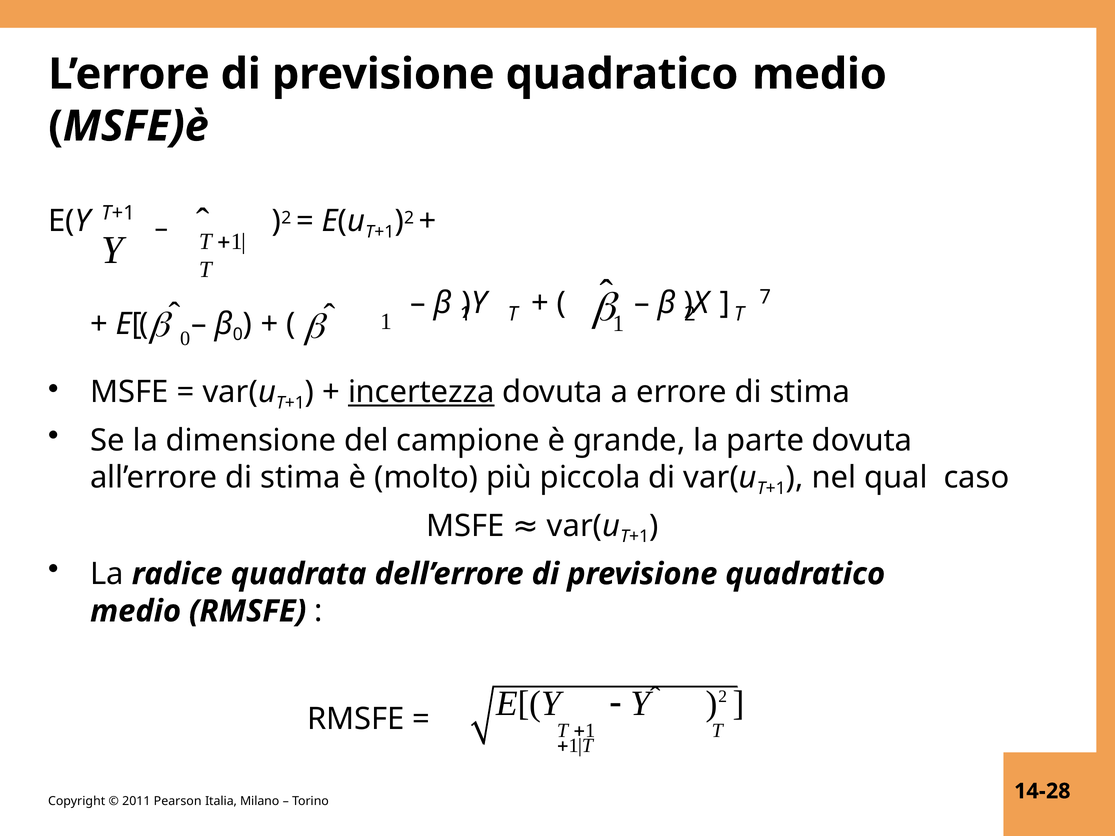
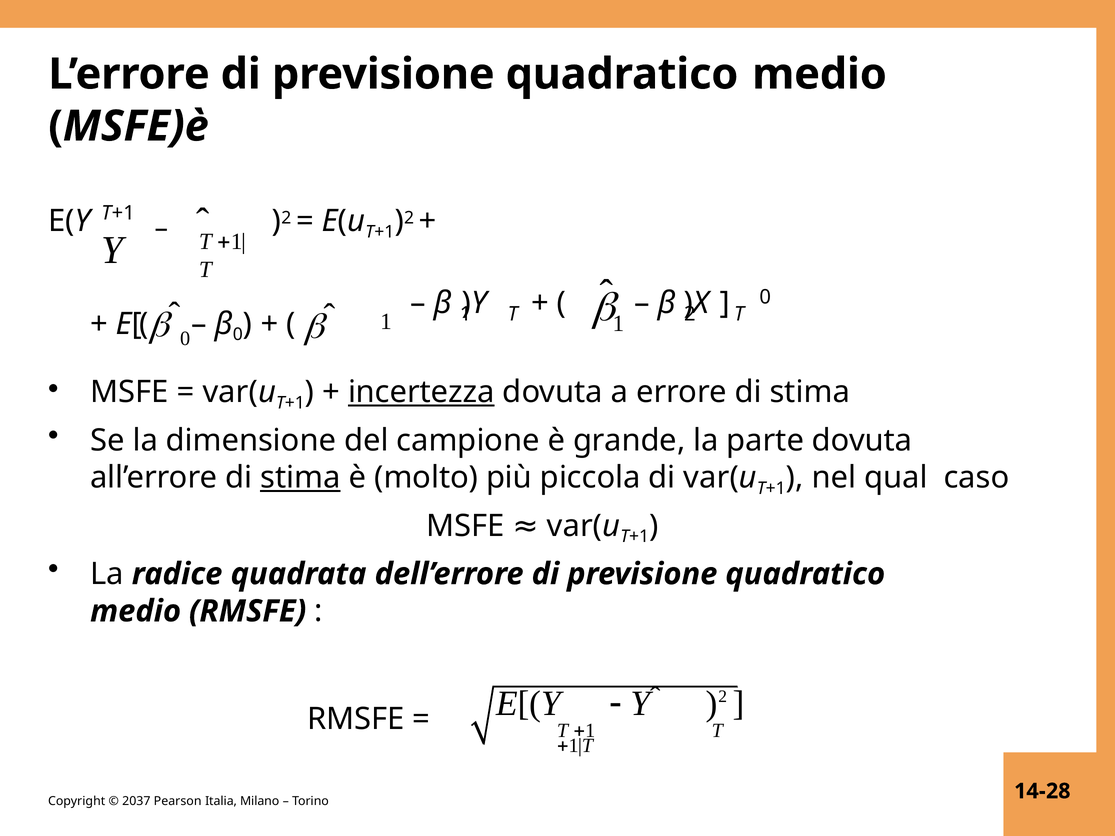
7 at (765, 297): 7 -> 0
stima at (300, 478) underline: none -> present
2011: 2011 -> 2037
